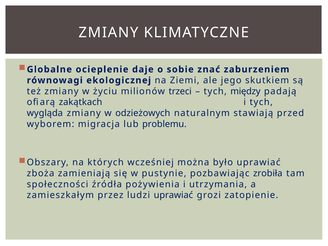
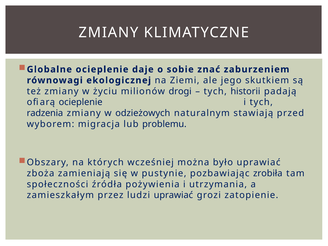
trzeci: trzeci -> drogi
między: między -> historii
ofiarą zakątkach: zakątkach -> ocieplenie
wygląda: wygląda -> radzenia
